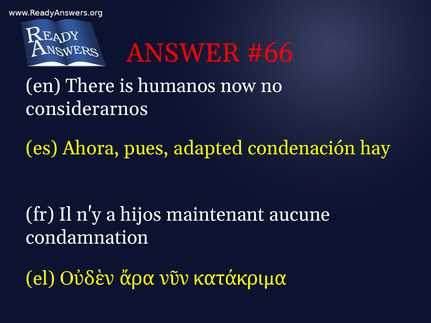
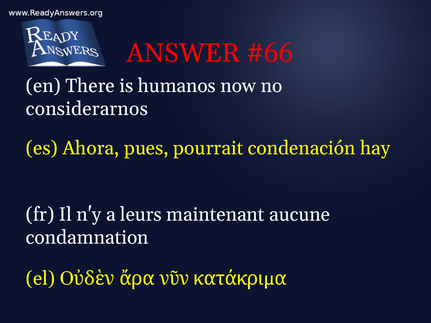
adapted: adapted -> pourrait
hijos: hijos -> leurs
